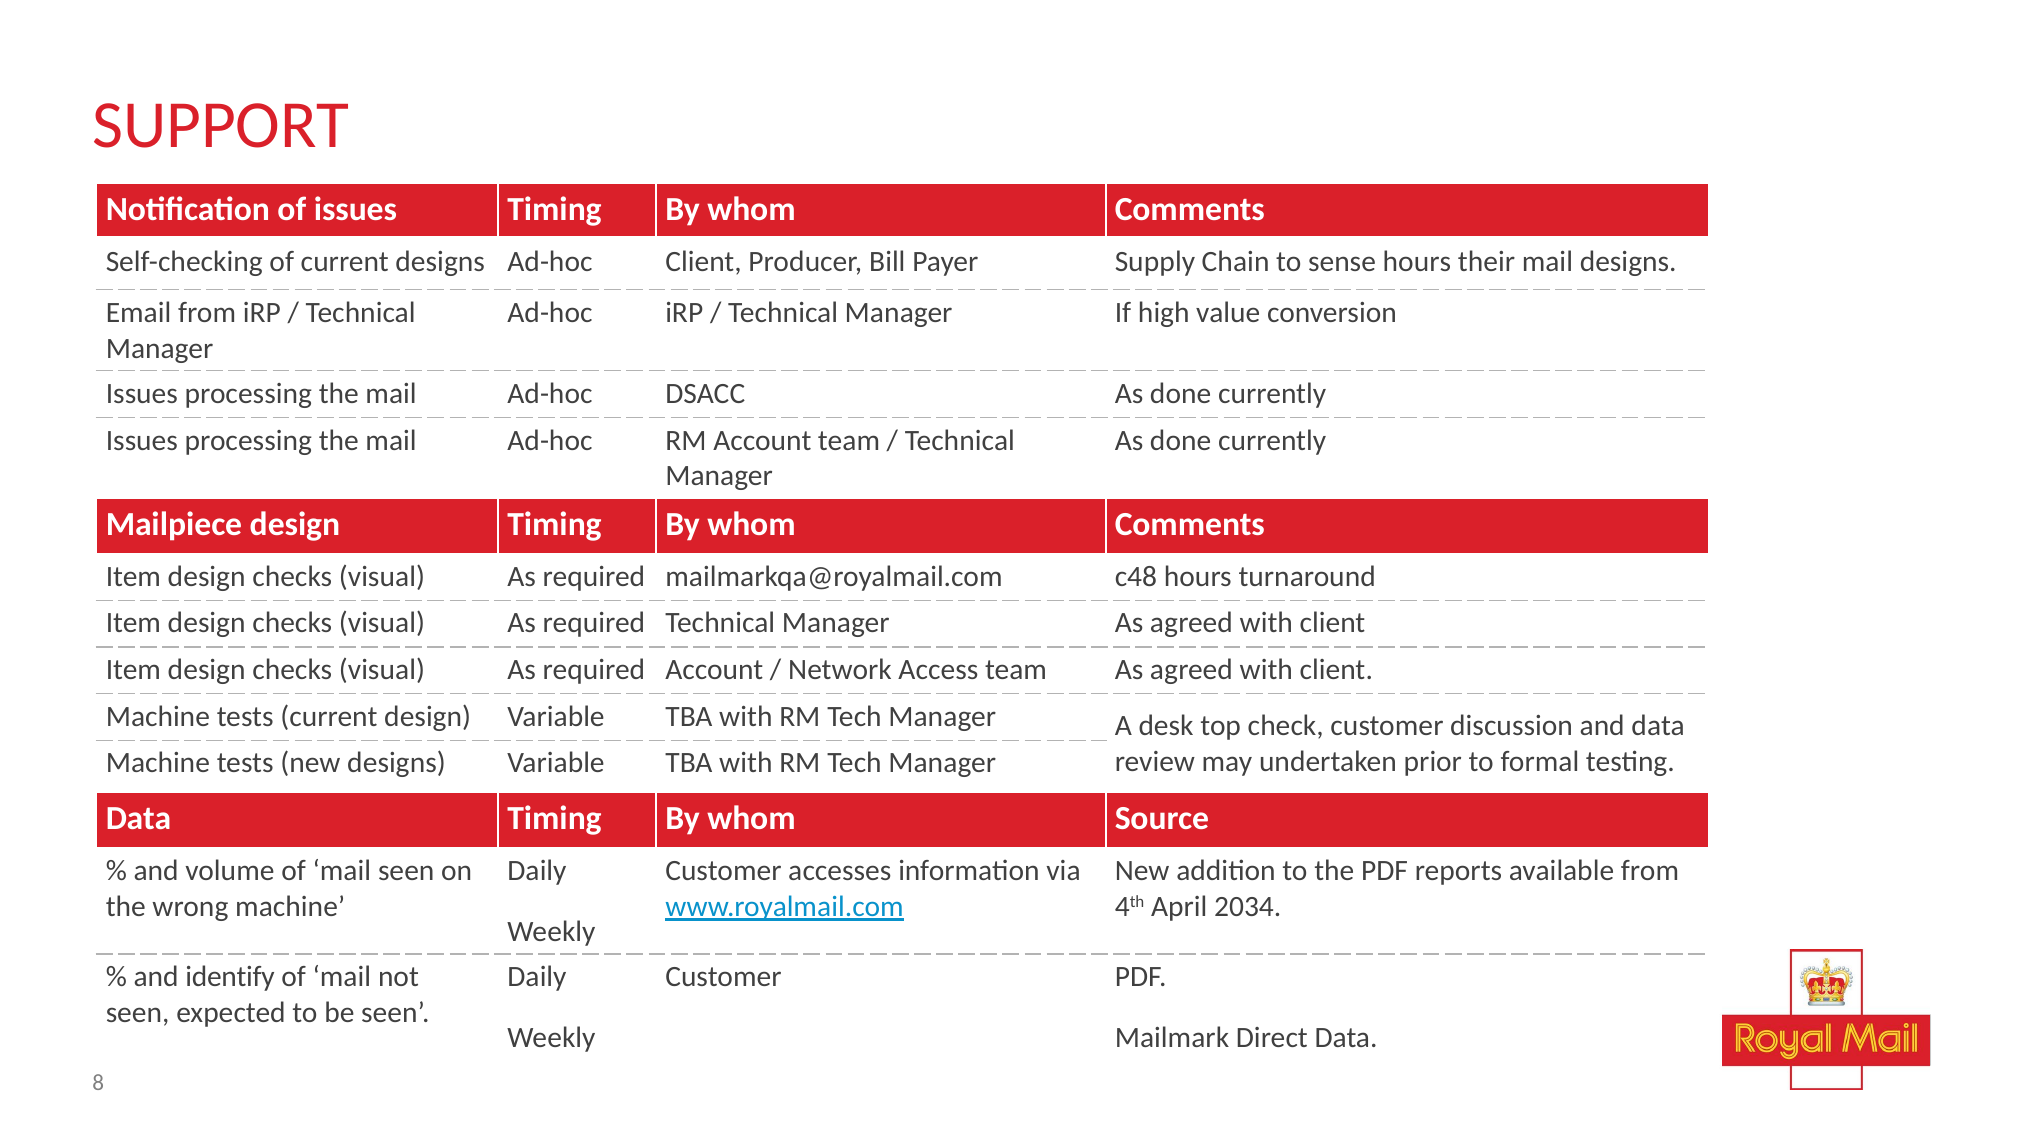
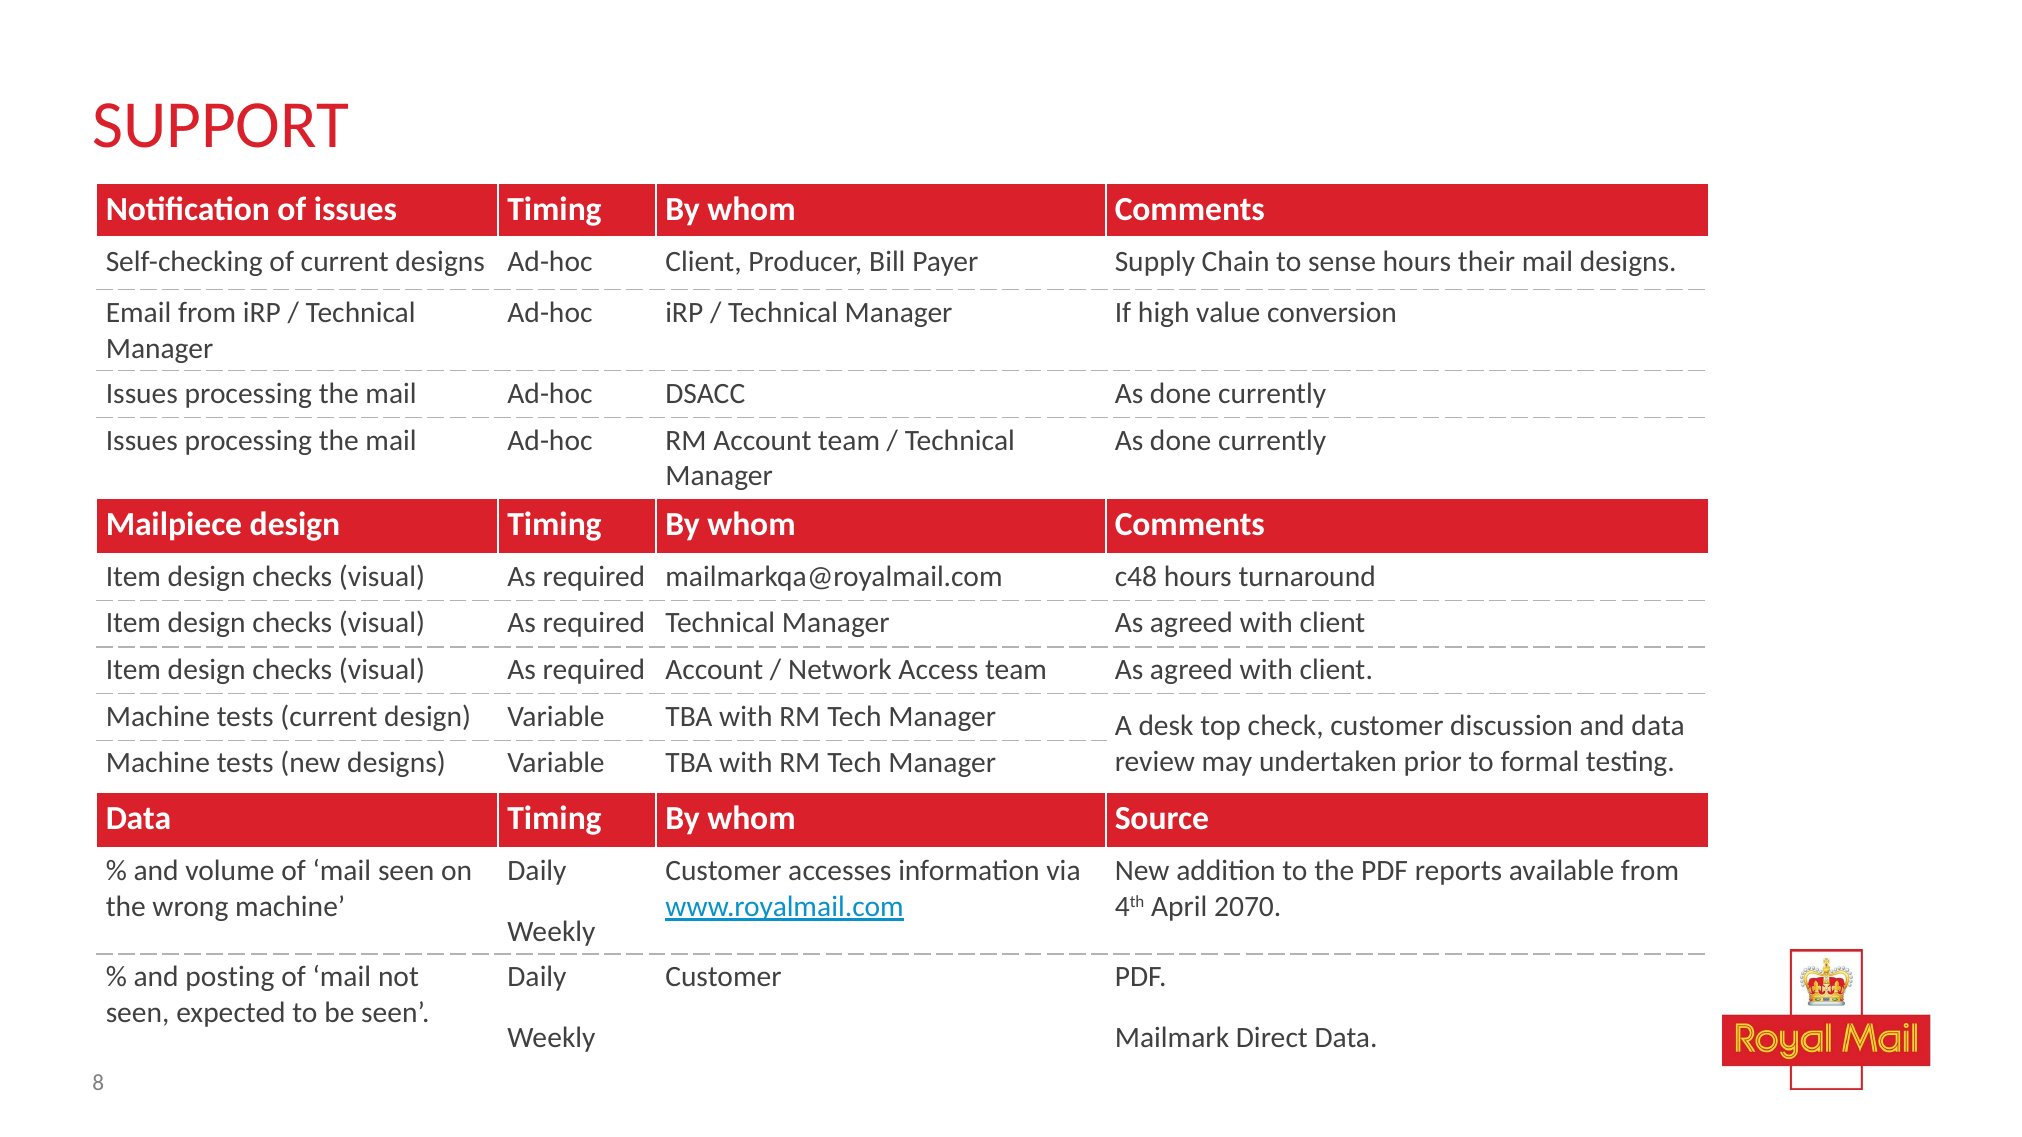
2034: 2034 -> 2070
identify: identify -> posting
